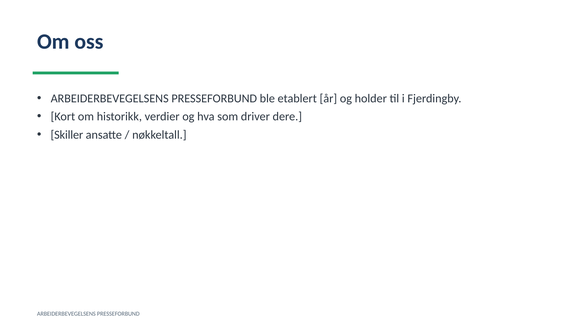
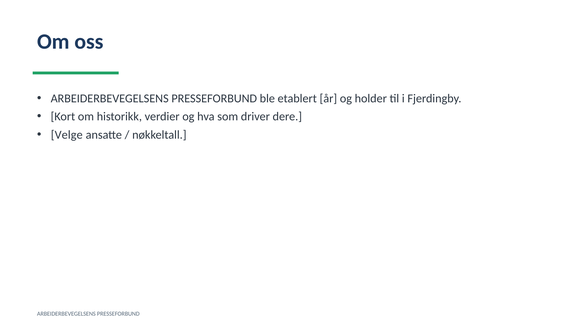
Skiller: Skiller -> Velge
